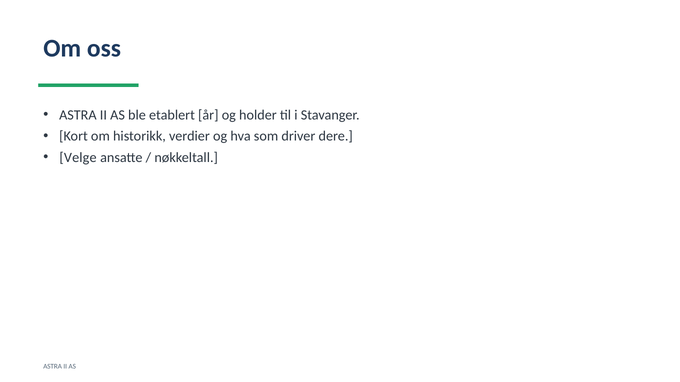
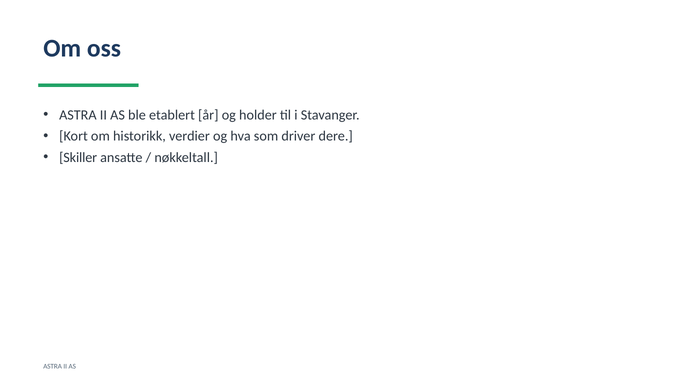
Velge: Velge -> Skiller
